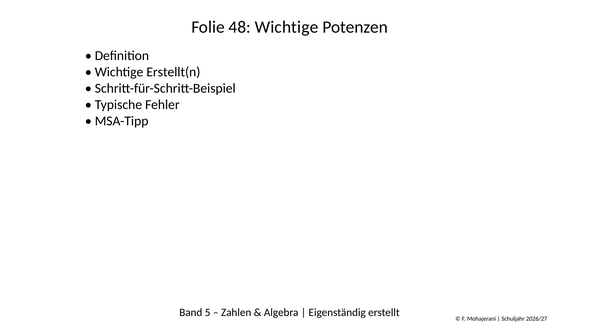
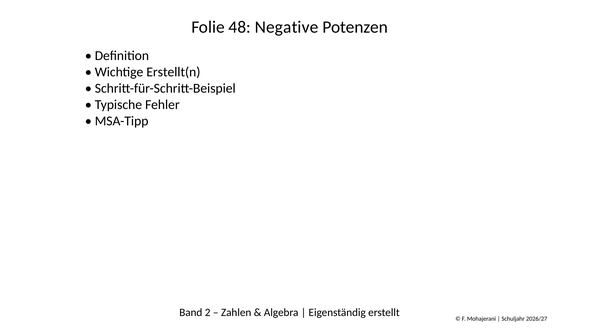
48 Wichtige: Wichtige -> Negative
5: 5 -> 2
